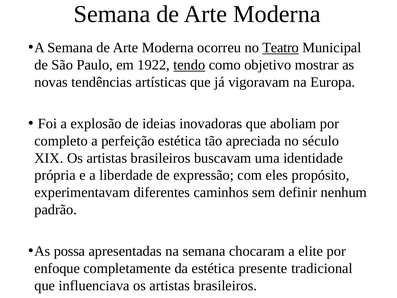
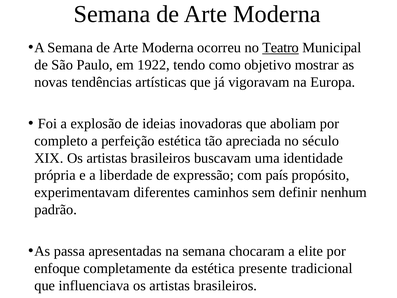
tendo underline: present -> none
eles: eles -> país
possa: possa -> passa
